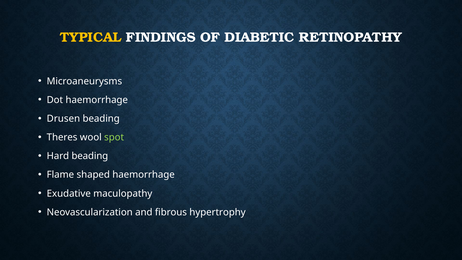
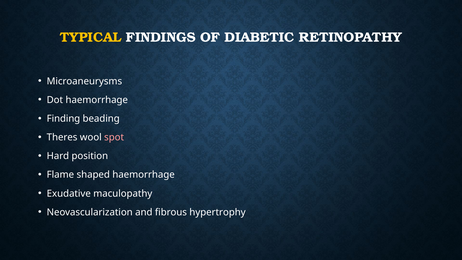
Drusen: Drusen -> Finding
spot colour: light green -> pink
Hard beading: beading -> position
